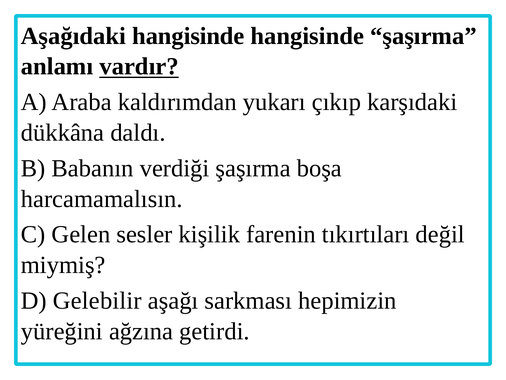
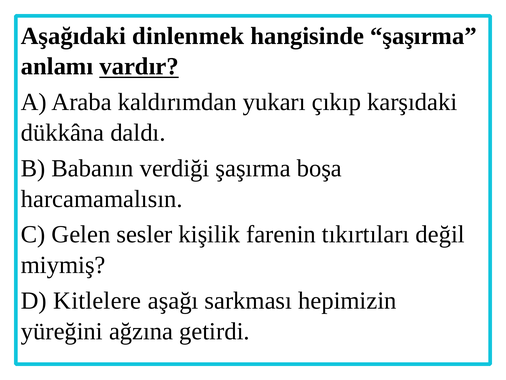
Aşağıdaki hangisinde: hangisinde -> dinlenmek
Gelebilir: Gelebilir -> Kitlelere
